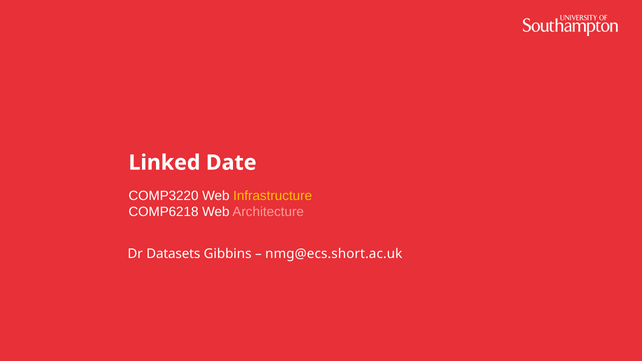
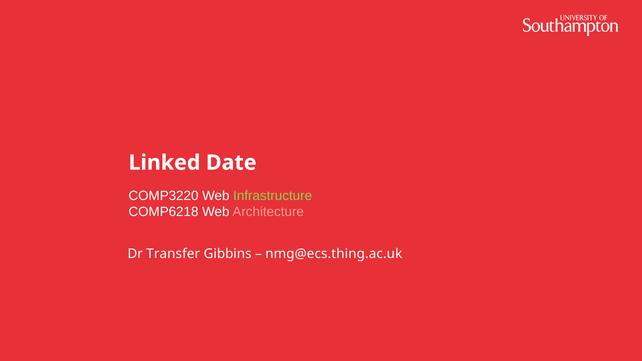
Infrastructure colour: yellow -> light green
Datasets: Datasets -> Transfer
nmg@ecs.short.ac.uk: nmg@ecs.short.ac.uk -> nmg@ecs.thing.ac.uk
